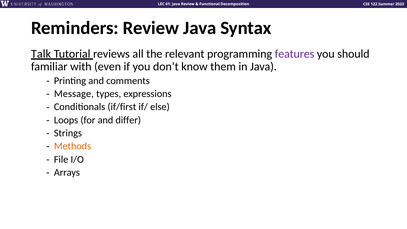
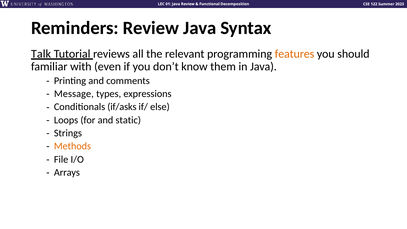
features colour: purple -> orange
if/first: if/first -> if/asks
differ: differ -> static
